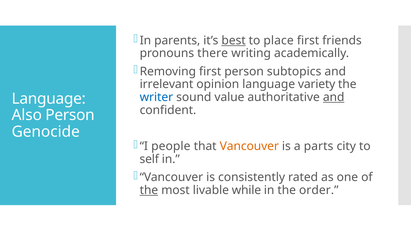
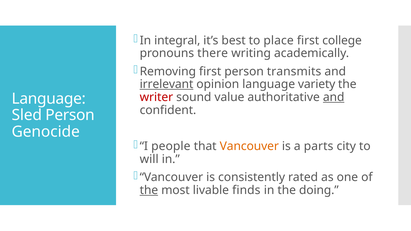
parents: parents -> integral
best underline: present -> none
friends: friends -> college
subtopics: subtopics -> transmits
irrelevant underline: none -> present
writer colour: blue -> red
Also: Also -> Sled
self: self -> will
while: while -> finds
order: order -> doing
